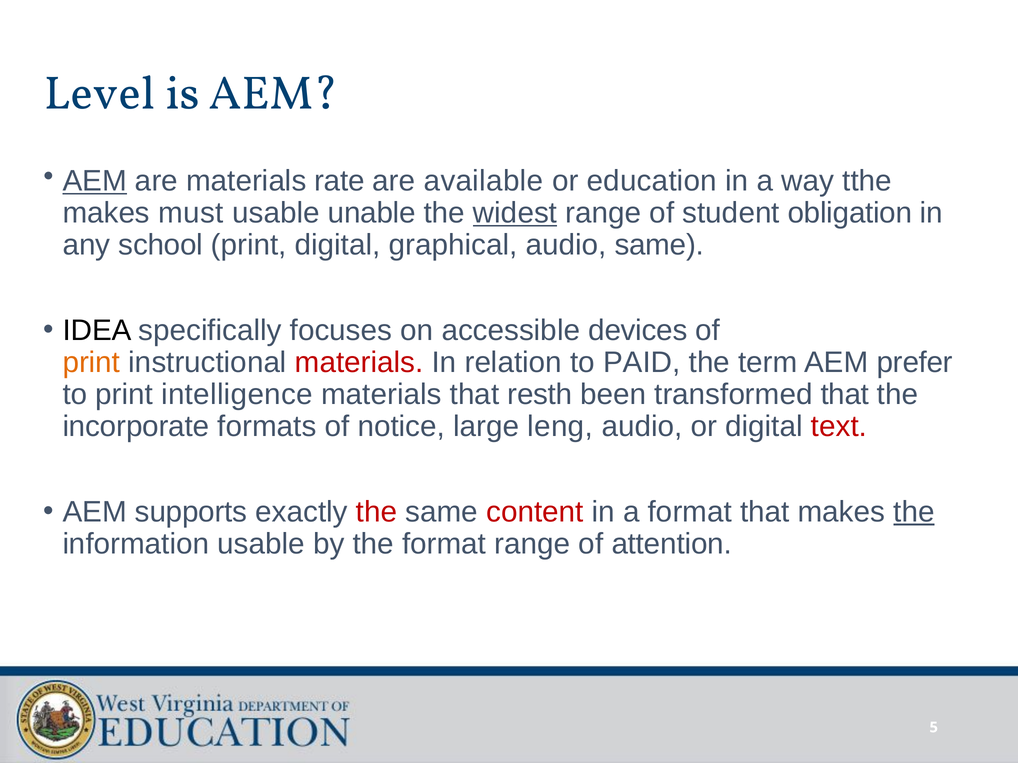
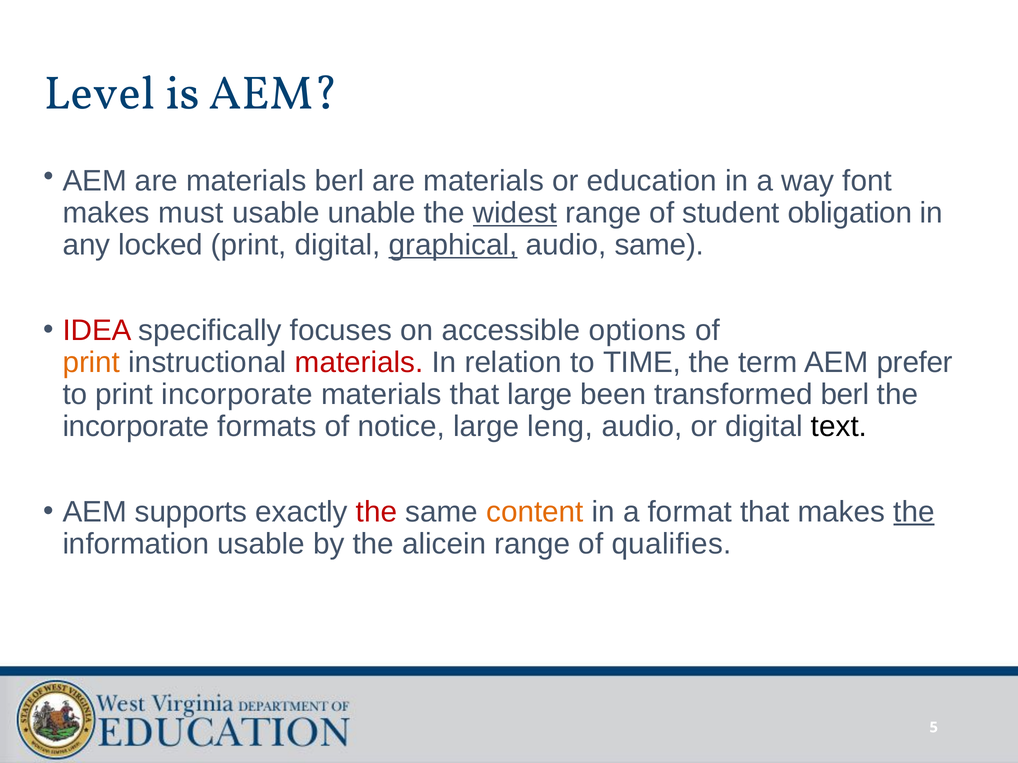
AEM at (95, 181) underline: present -> none
materials rate: rate -> berl
available at (484, 181): available -> materials
tthe: tthe -> font
school: school -> locked
graphical underline: none -> present
IDEA colour: black -> red
devices: devices -> options
PAID: PAID -> TIME
print intelligence: intelligence -> incorporate
that resth: resth -> large
transformed that: that -> berl
text colour: red -> black
content colour: red -> orange
the format: format -> alicein
attention: attention -> qualifies
